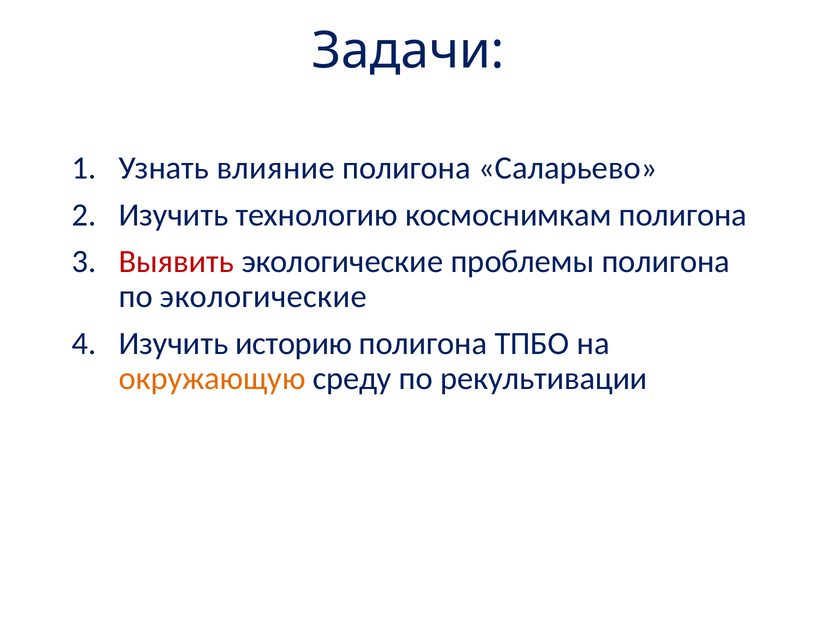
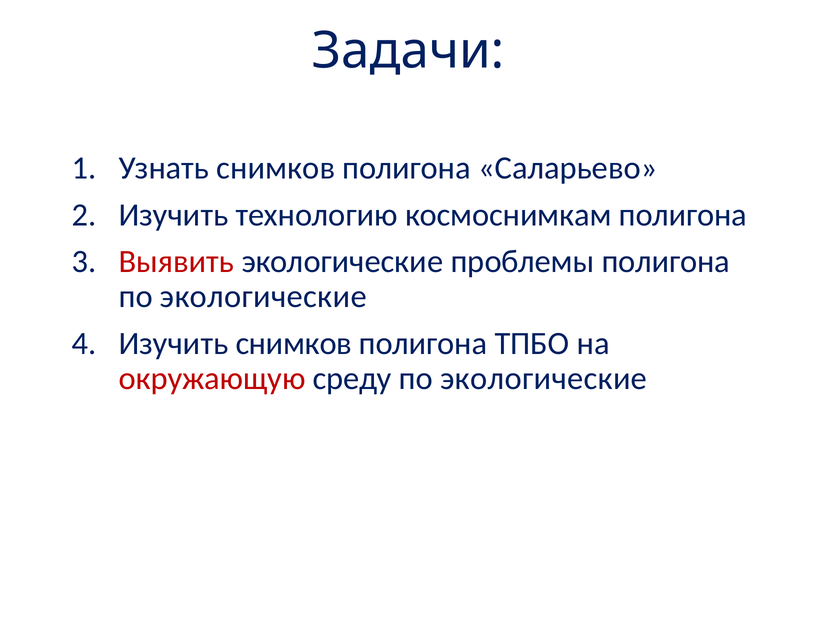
Узнать влияние: влияние -> снимков
Изучить историю: историю -> снимков
окружающую colour: orange -> red
среду по рекультивации: рекультивации -> экологические
